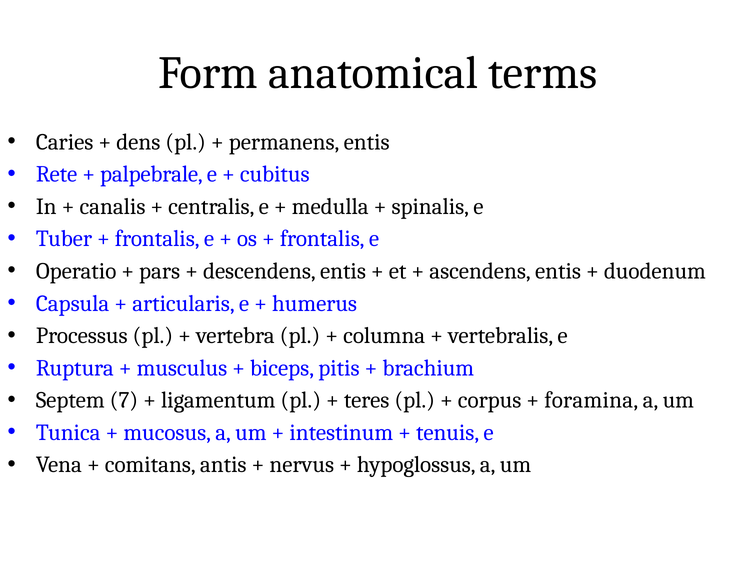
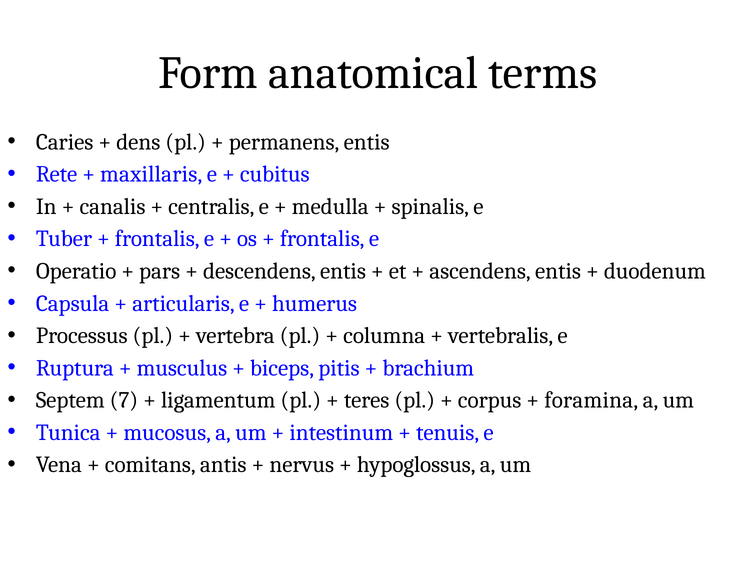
palpebrale: palpebrale -> maxillaris
